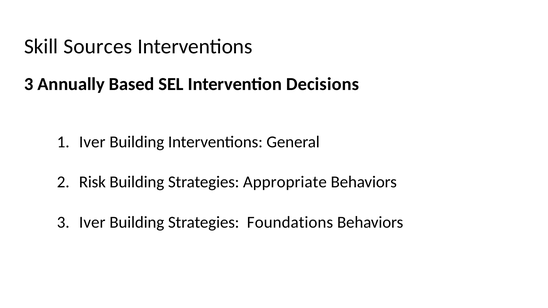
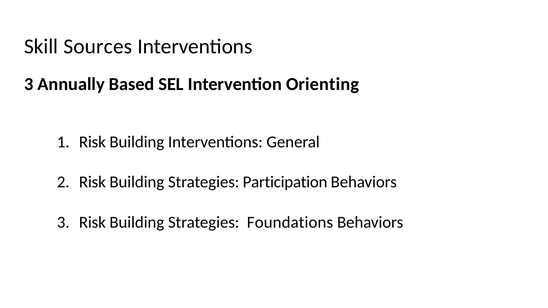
Decisions: Decisions -> Orienting
Iver at (92, 142): Iver -> Risk
Appropriate: Appropriate -> Participation
3 Iver: Iver -> Risk
